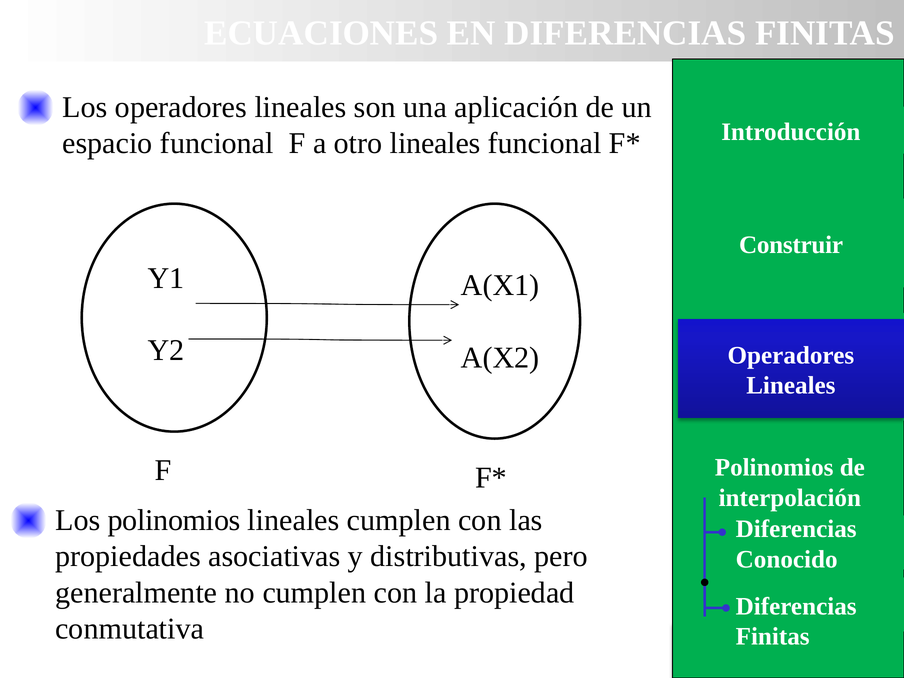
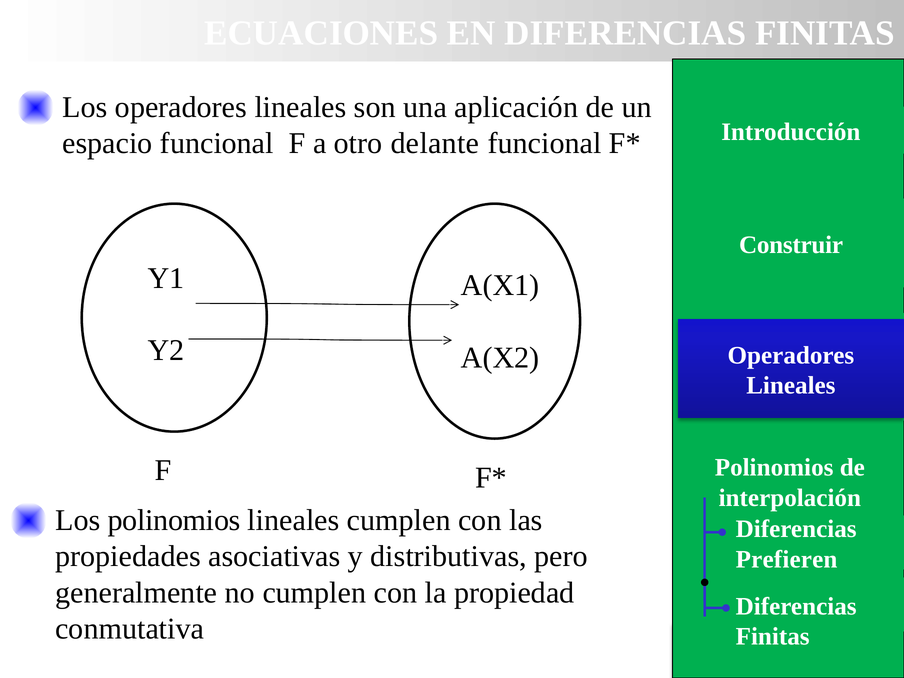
otro lineales: lineales -> delante
Conocido: Conocido -> Prefieren
